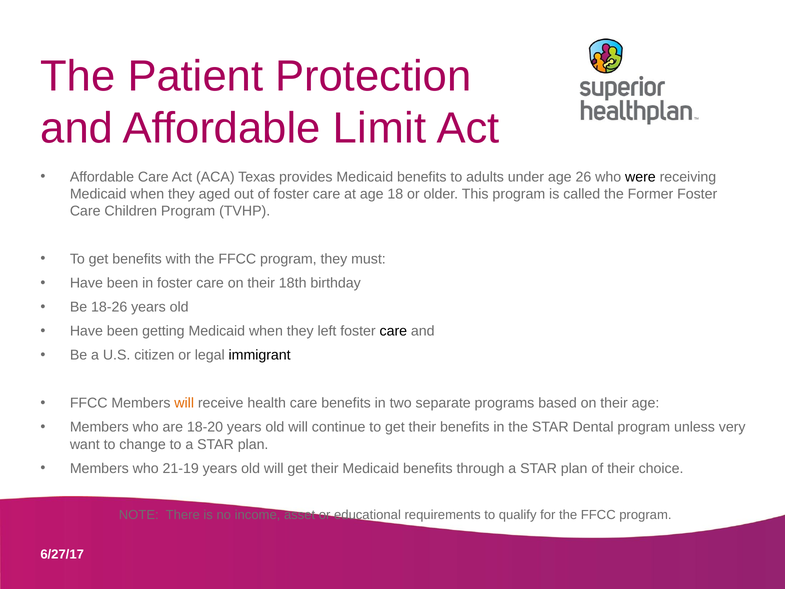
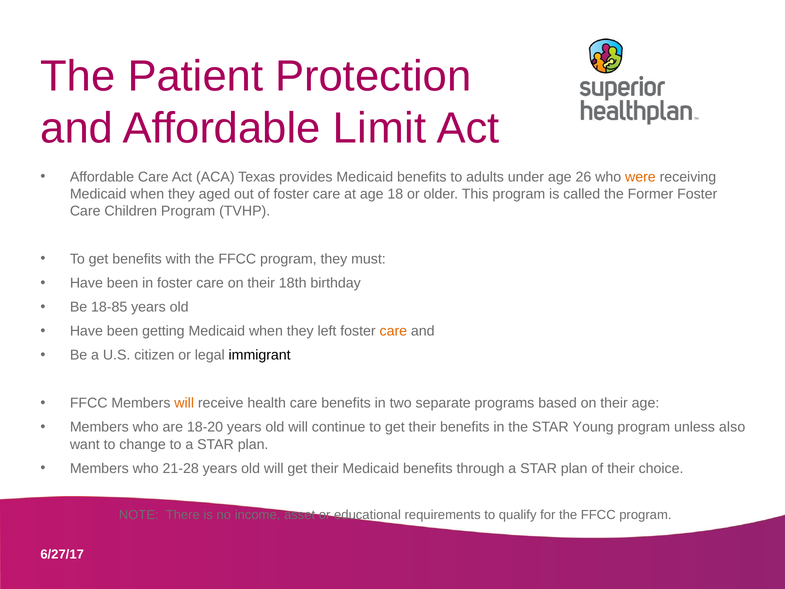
were colour: black -> orange
18-26: 18-26 -> 18-85
care at (393, 331) colour: black -> orange
Dental: Dental -> Young
very: very -> also
21-19: 21-19 -> 21-28
